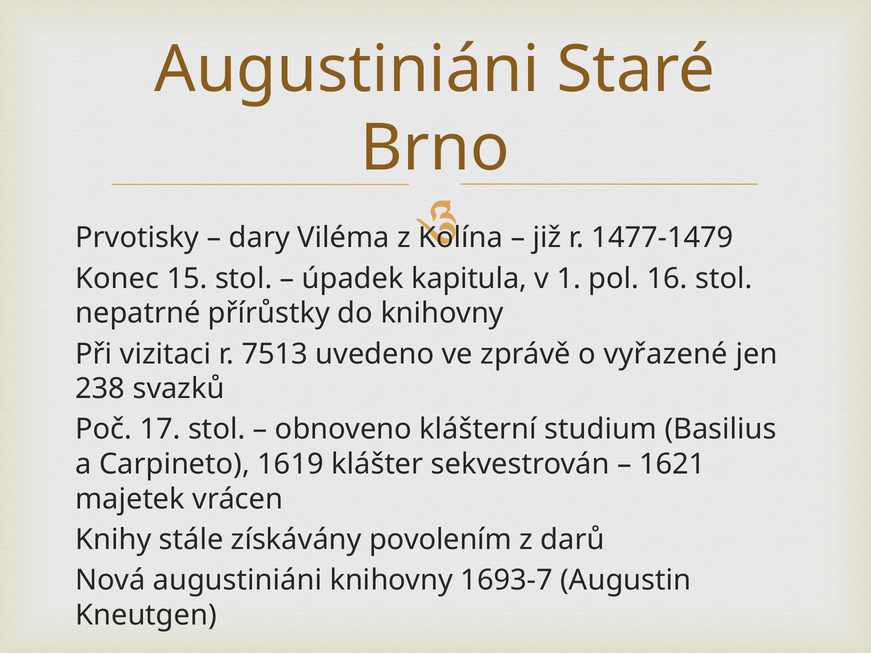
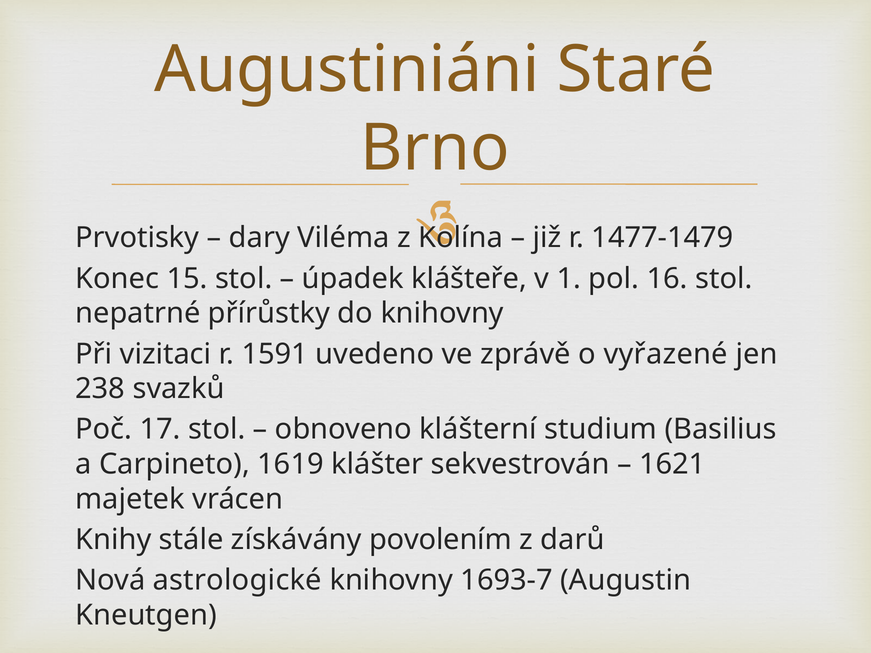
kapitula: kapitula -> klášteře
7513: 7513 -> 1591
Nová augustiniáni: augustiniáni -> astrologické
